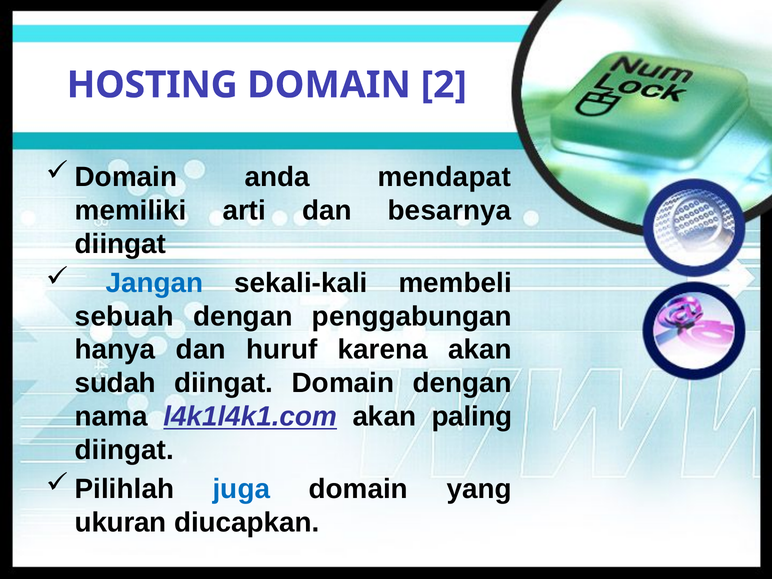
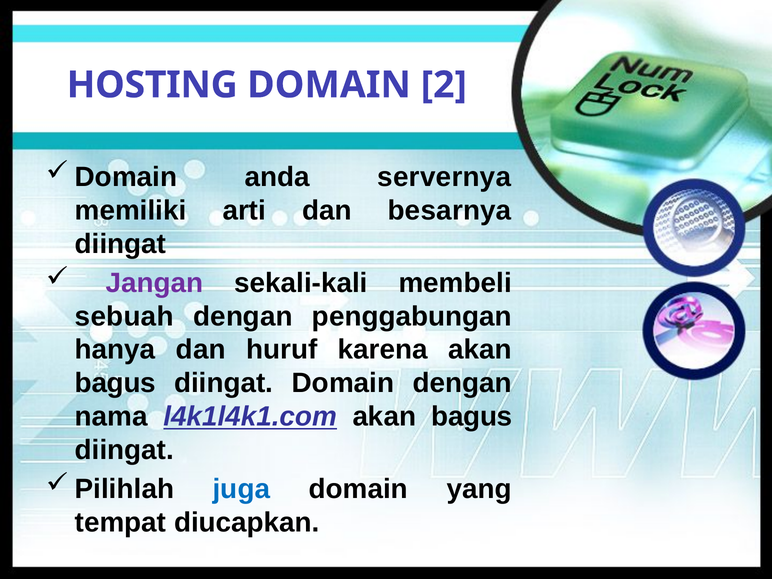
mendapat: mendapat -> servernya
Jangan colour: blue -> purple
sudah at (115, 383): sudah -> bagus
l4k1l4k1.com akan paling: paling -> bagus
ukuran: ukuran -> tempat
